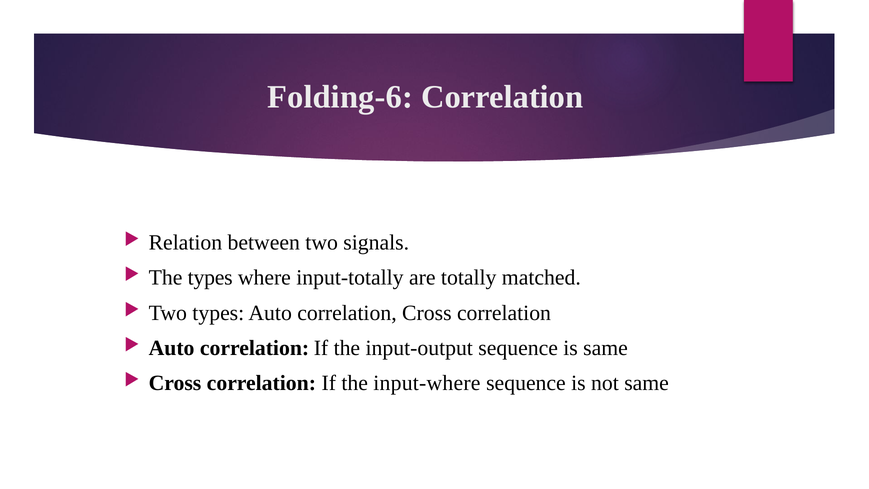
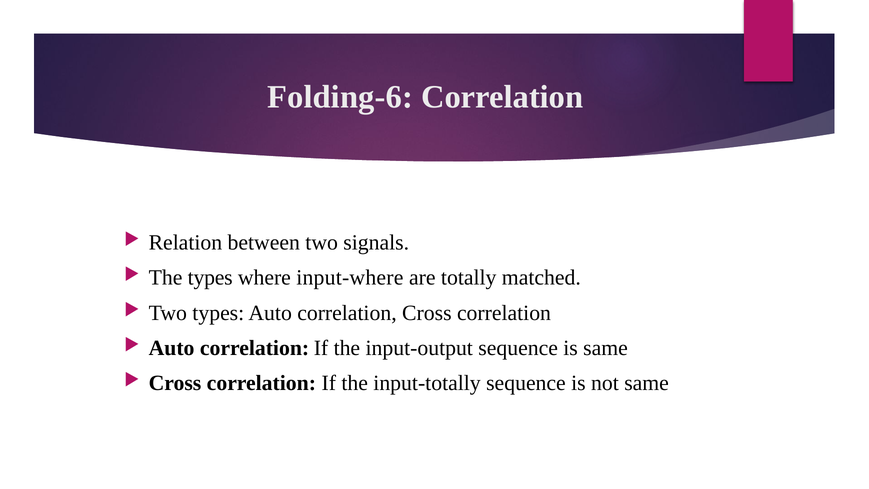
input-totally: input-totally -> input-where
input-where: input-where -> input-totally
